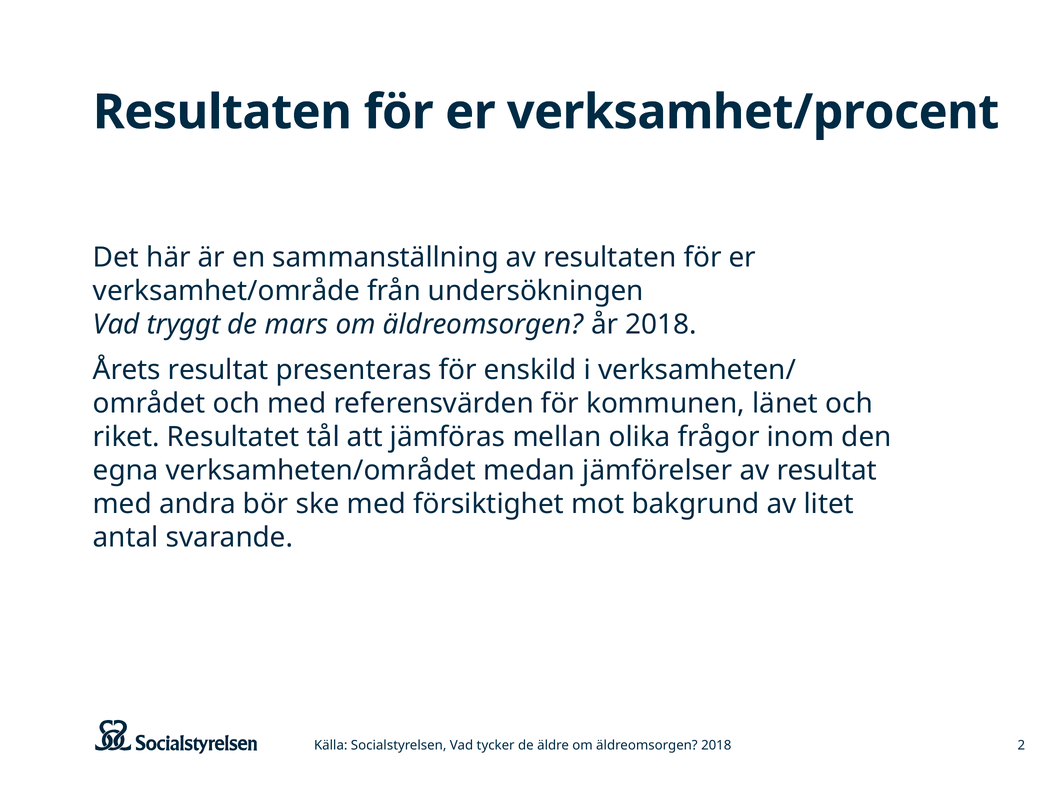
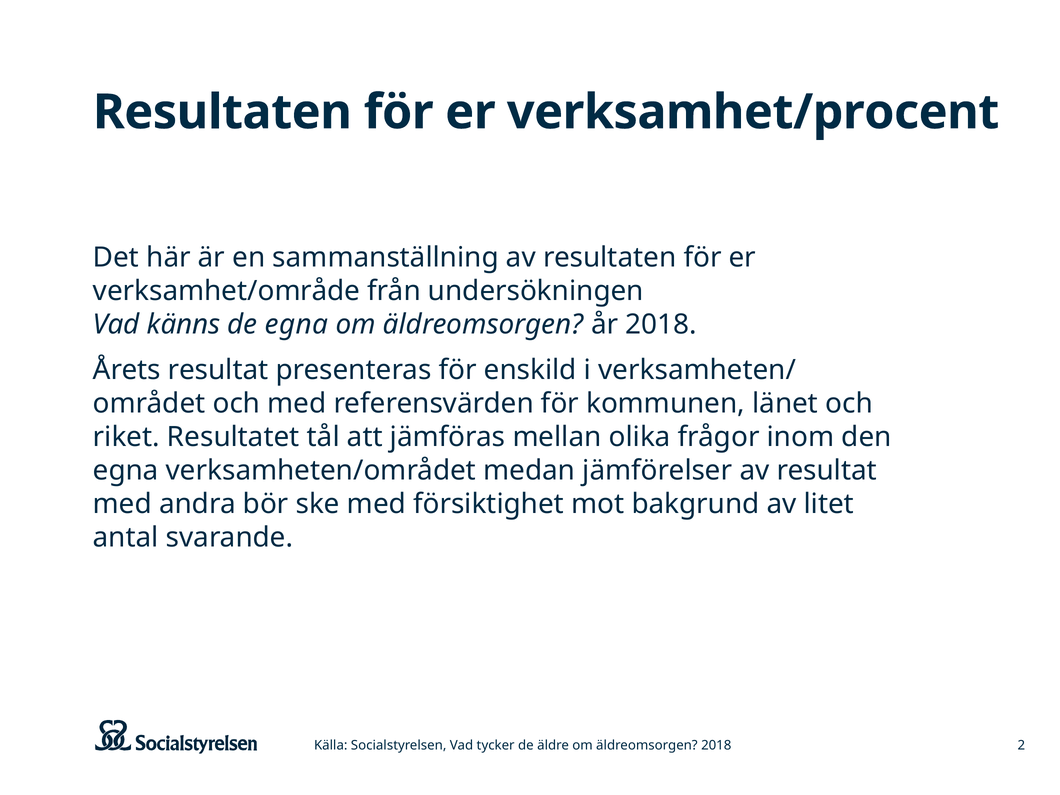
tryggt: tryggt -> känns
de mars: mars -> egna
